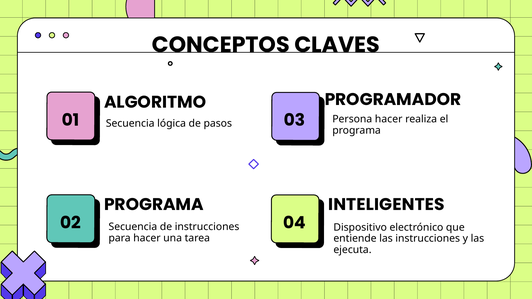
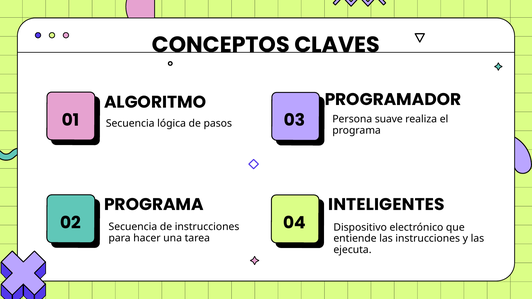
Persona hacer: hacer -> suave
